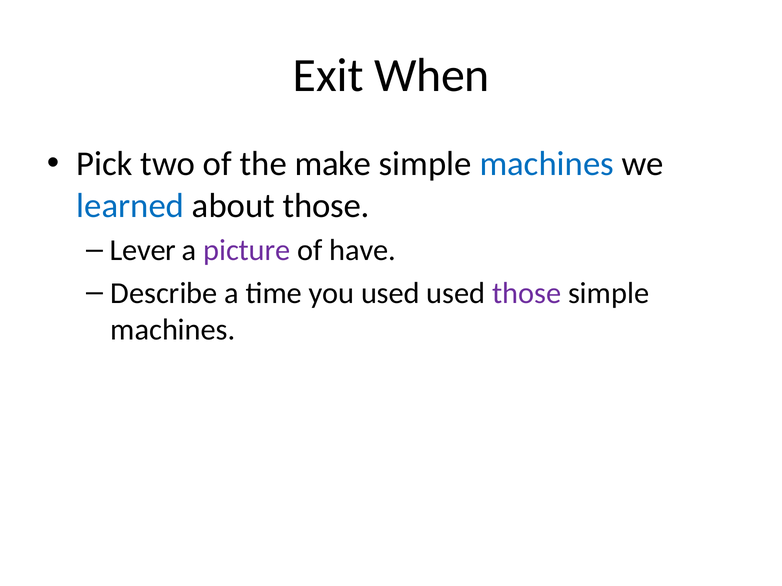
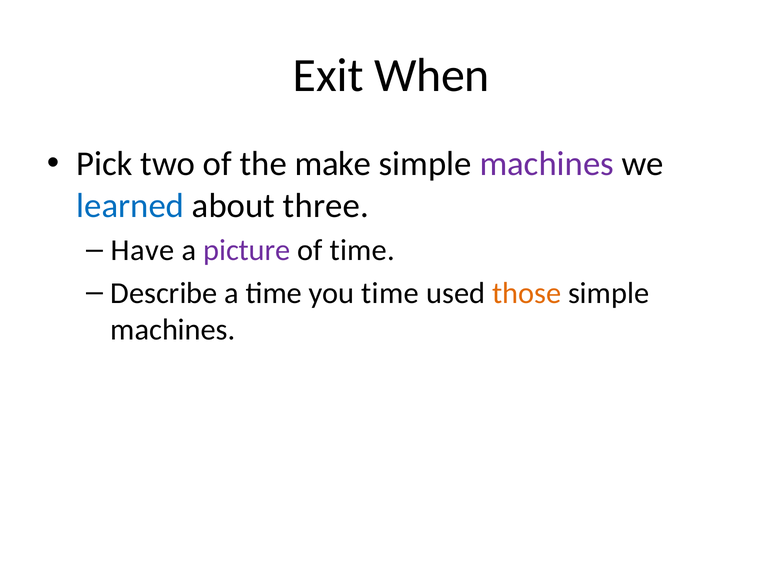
machines at (547, 164) colour: blue -> purple
about those: those -> three
Lever: Lever -> Have
of have: have -> time
you used: used -> time
those at (527, 293) colour: purple -> orange
